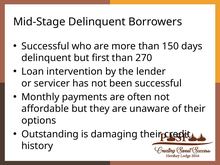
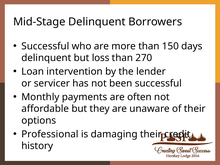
first: first -> loss
Outstanding: Outstanding -> Professional
